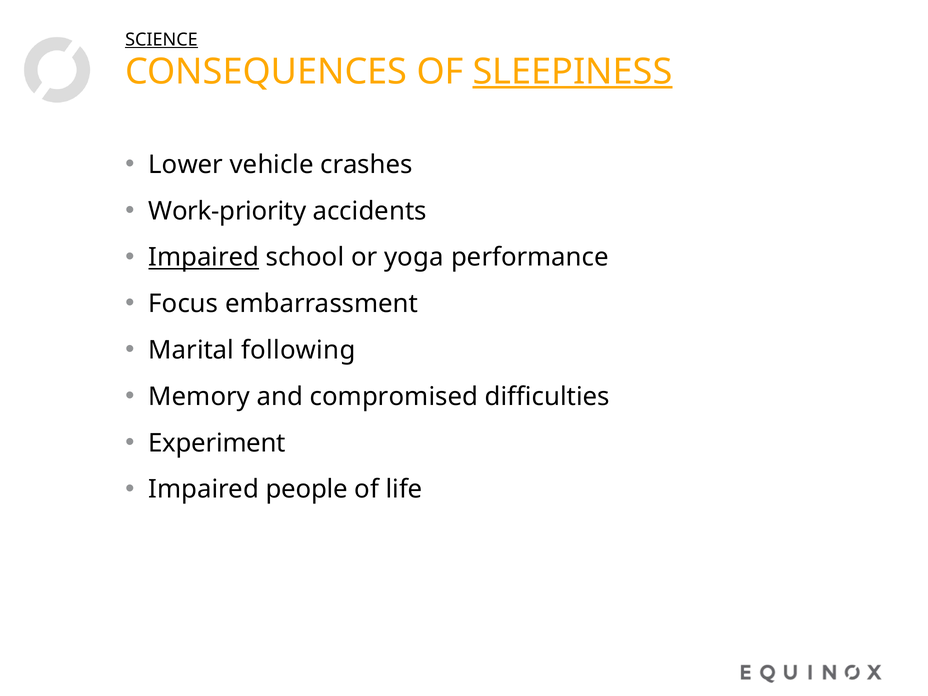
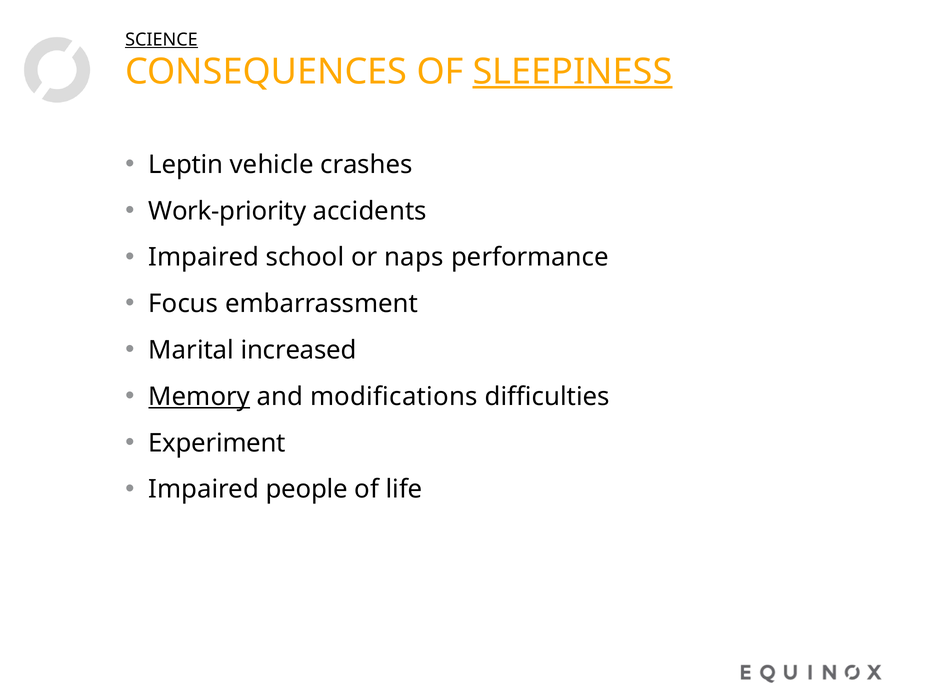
Lower: Lower -> Leptin
Impaired at (204, 257) underline: present -> none
yoga: yoga -> naps
following: following -> increased
Memory underline: none -> present
compromised: compromised -> modifications
